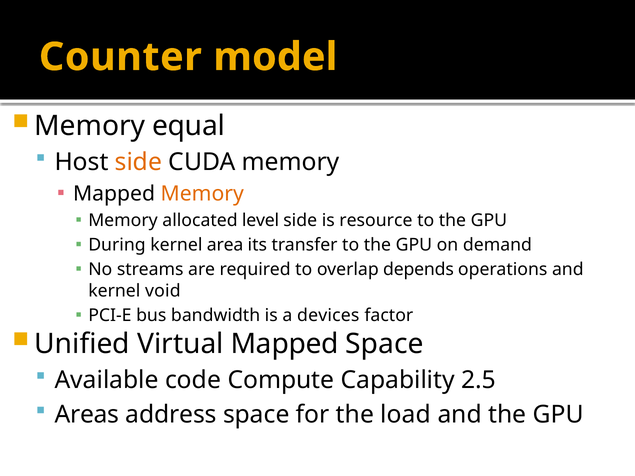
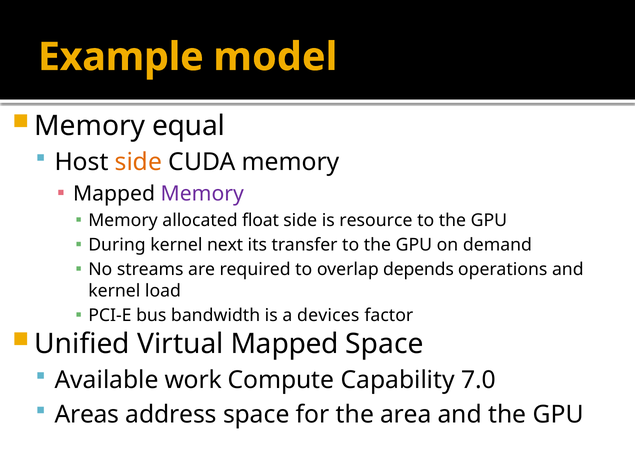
Counter: Counter -> Example
Memory at (202, 194) colour: orange -> purple
level: level -> float
area: area -> next
void: void -> load
code: code -> work
2.5: 2.5 -> 7.0
load: load -> area
